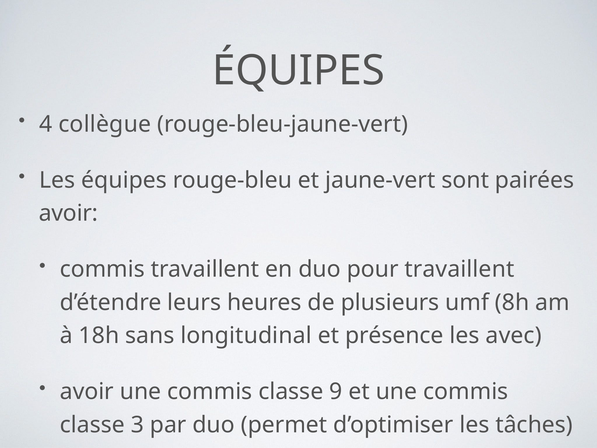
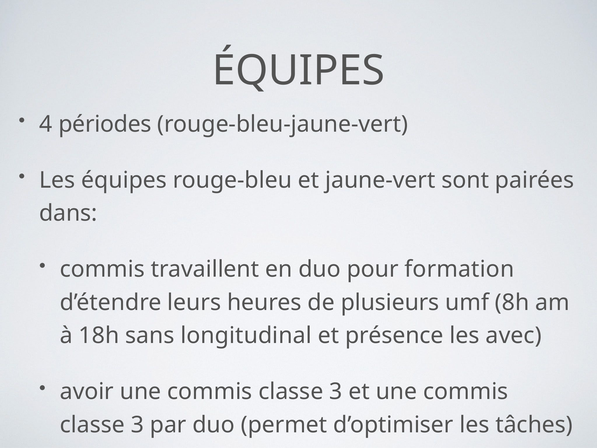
collègue: collègue -> périodes
avoir at (68, 213): avoir -> dans
pour travaillent: travaillent -> formation
9 at (336, 391): 9 -> 3
